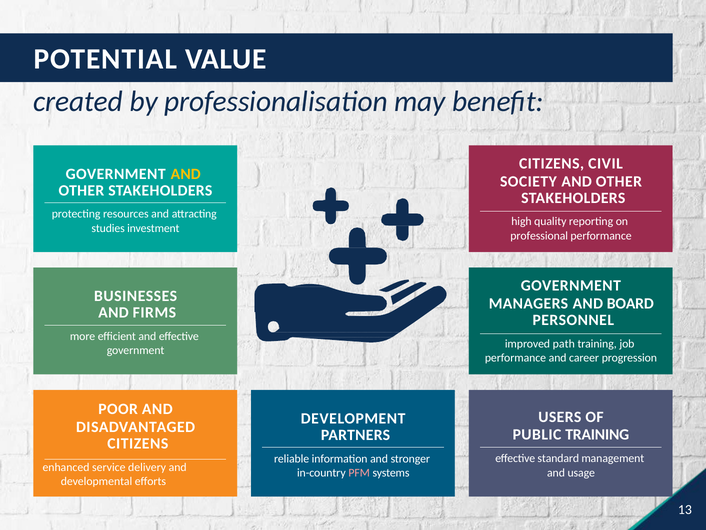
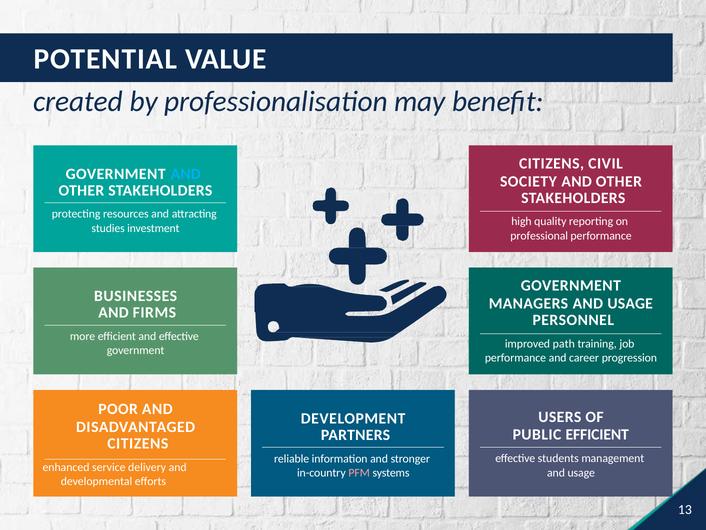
AND at (186, 174) colour: yellow -> light blue
MANAGERS AND BOARD: BOARD -> USAGE
PUBLIC TRAINING: TRAINING -> EFFICIENT
standard: standard -> students
